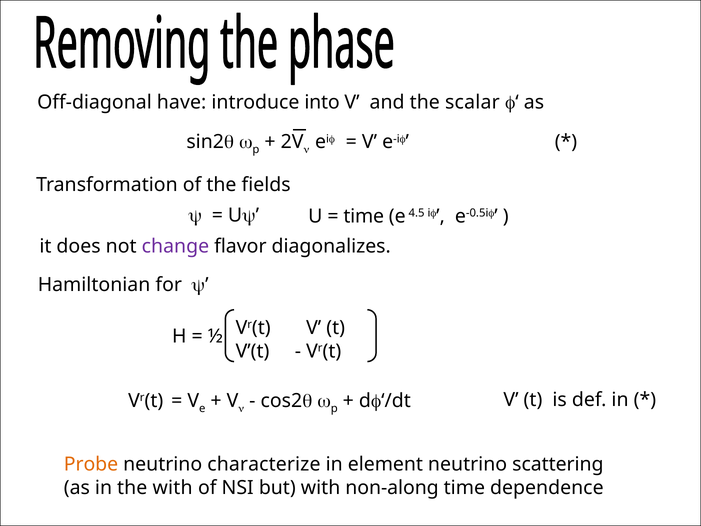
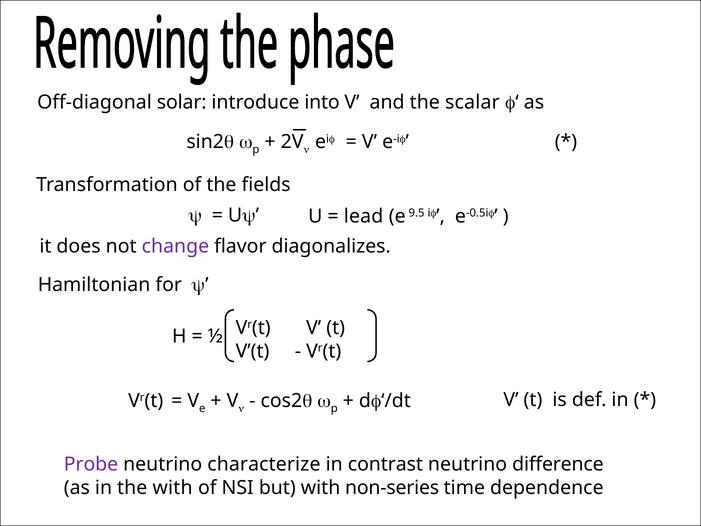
have: have -> solar
time at (364, 216): time -> lead
4.5: 4.5 -> 9.5
Probe colour: orange -> purple
element: element -> contrast
scattering: scattering -> difference
non-along: non-along -> non-series
